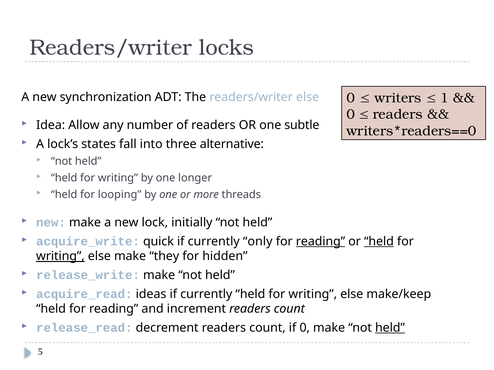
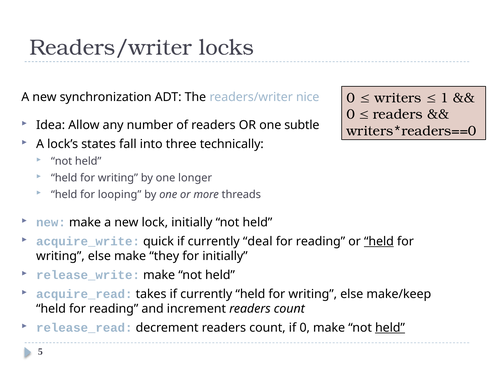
readers/writer else: else -> nice
alternative: alternative -> technically
only: only -> deal
reading at (320, 242) underline: present -> none
writing at (60, 257) underline: present -> none
for hidden: hidden -> initially
ideas: ideas -> takes
